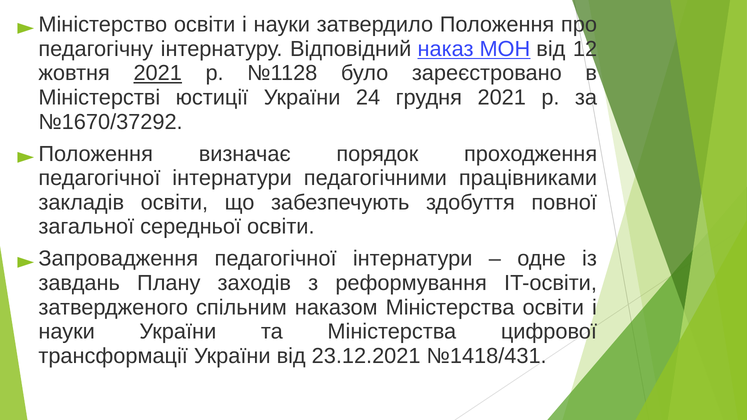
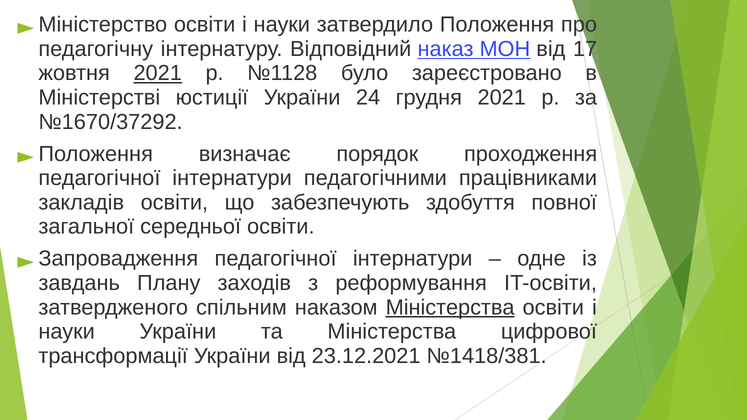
12: 12 -> 17
Міністерства at (450, 307) underline: none -> present
№1418/431: №1418/431 -> №1418/381
